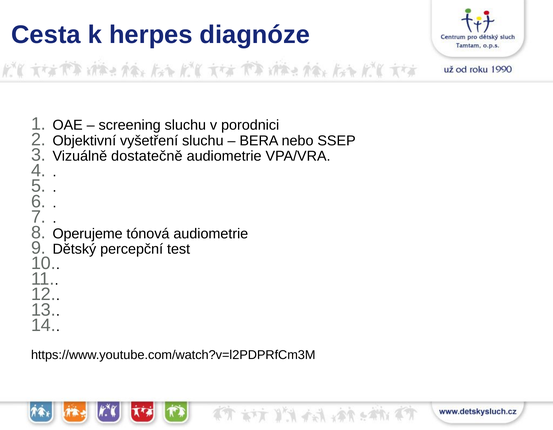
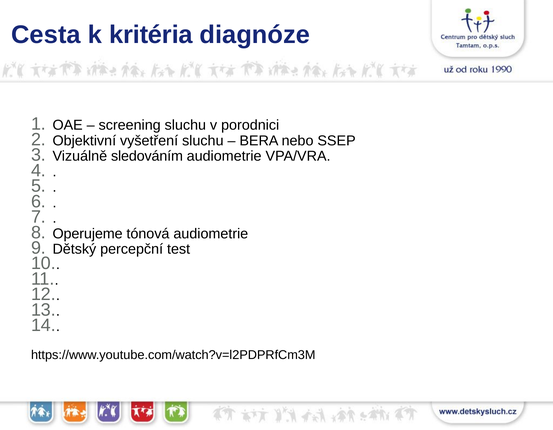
herpes: herpes -> kritéria
dostatečně: dostatečně -> sledováním
